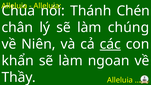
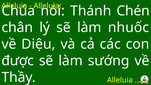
chúng: chúng -> nhuốc
Niên: Niên -> Diệu
các underline: present -> none
khẩn: khẩn -> được
ngoan: ngoan -> sướng
